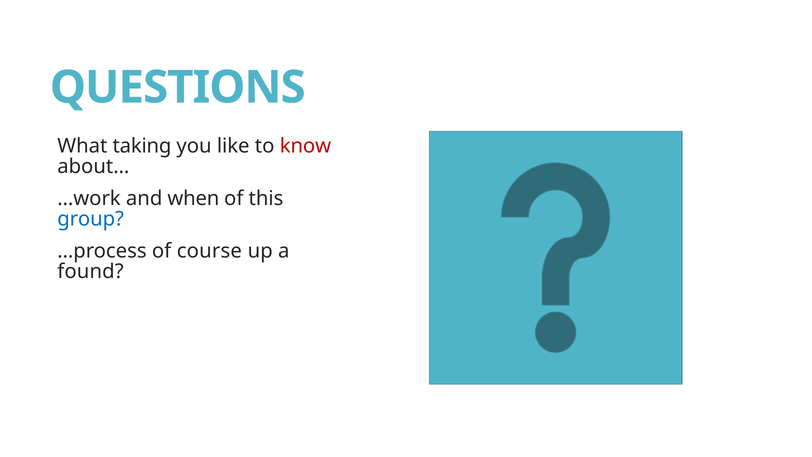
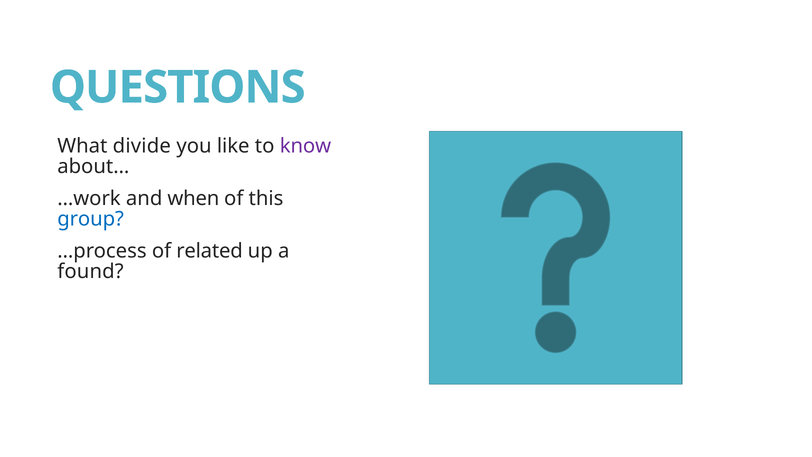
taking: taking -> divide
know colour: red -> purple
course: course -> related
